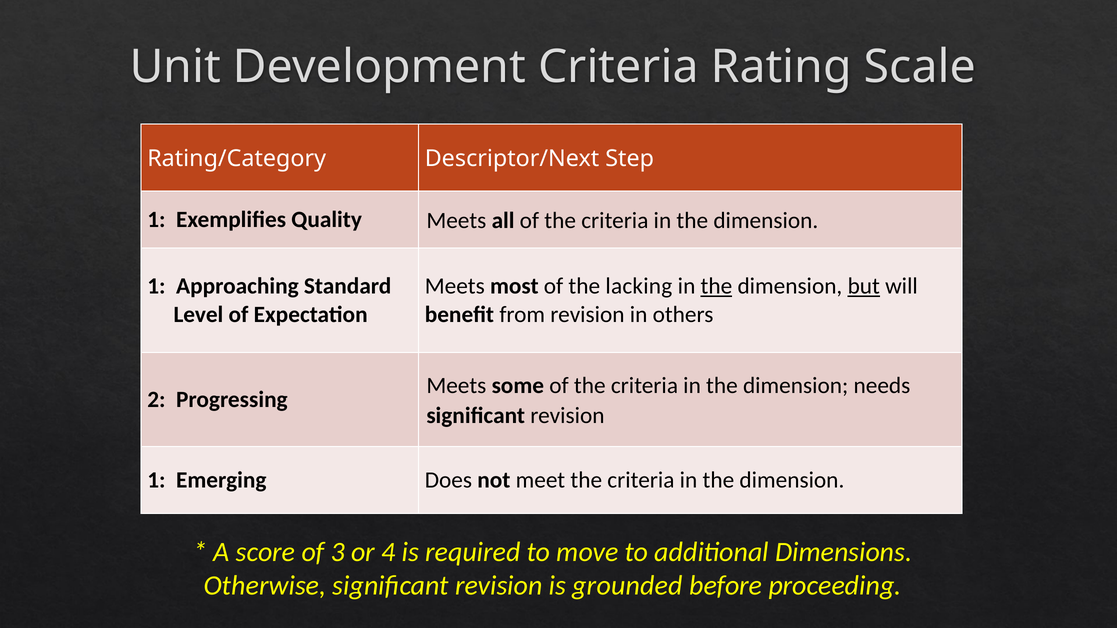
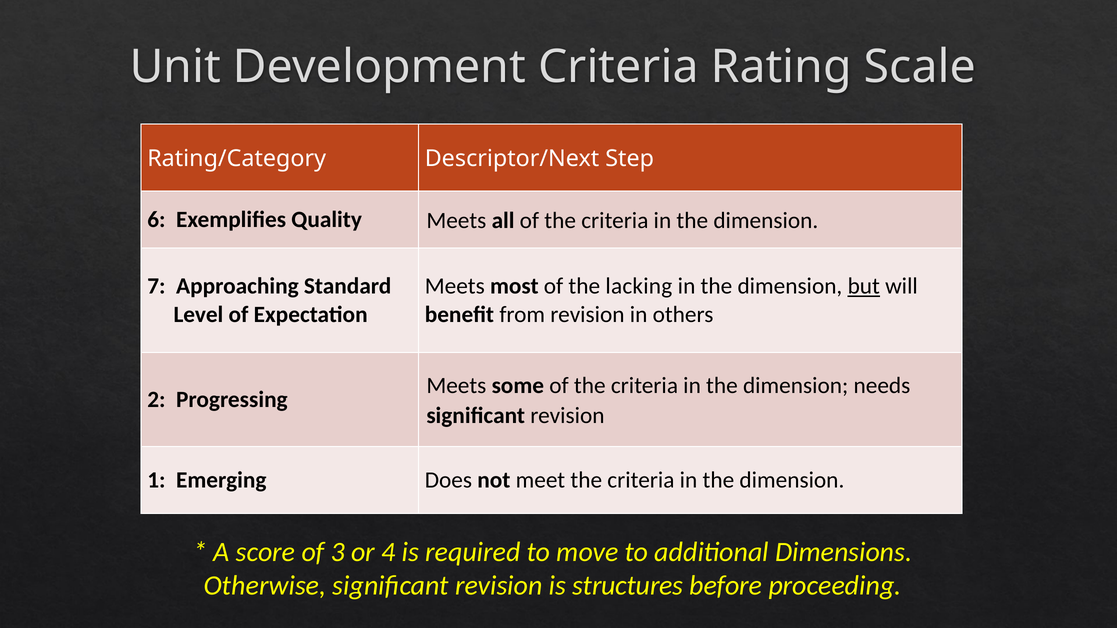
1 at (156, 220): 1 -> 6
1 at (156, 286): 1 -> 7
the at (716, 286) underline: present -> none
grounded: grounded -> structures
